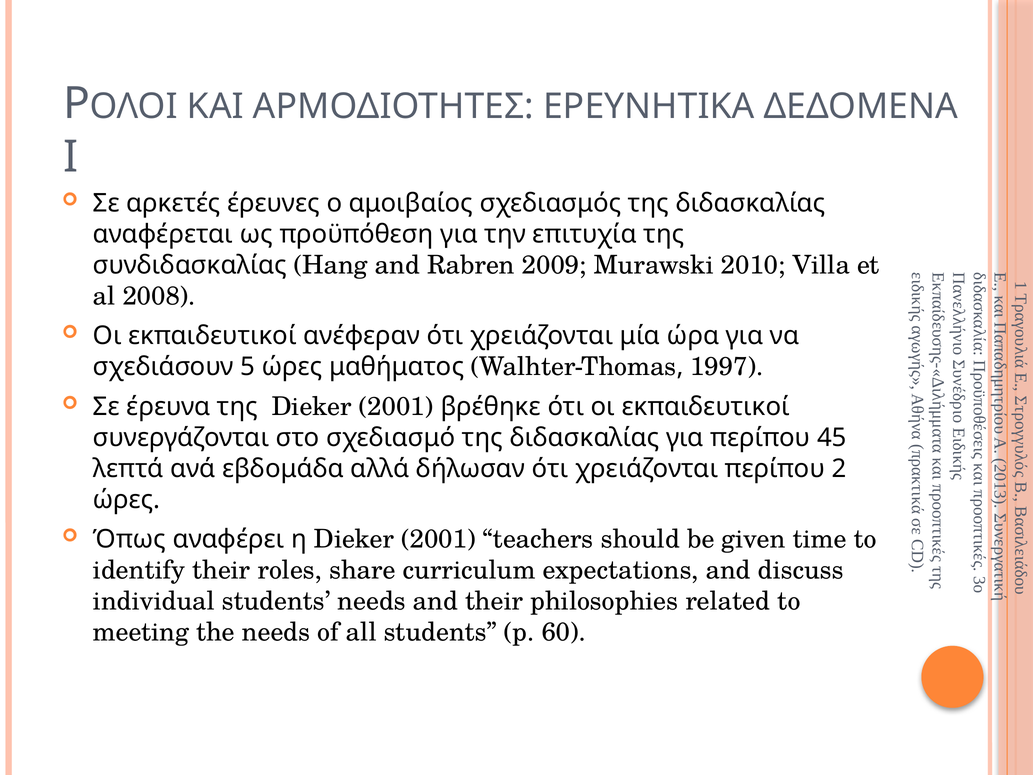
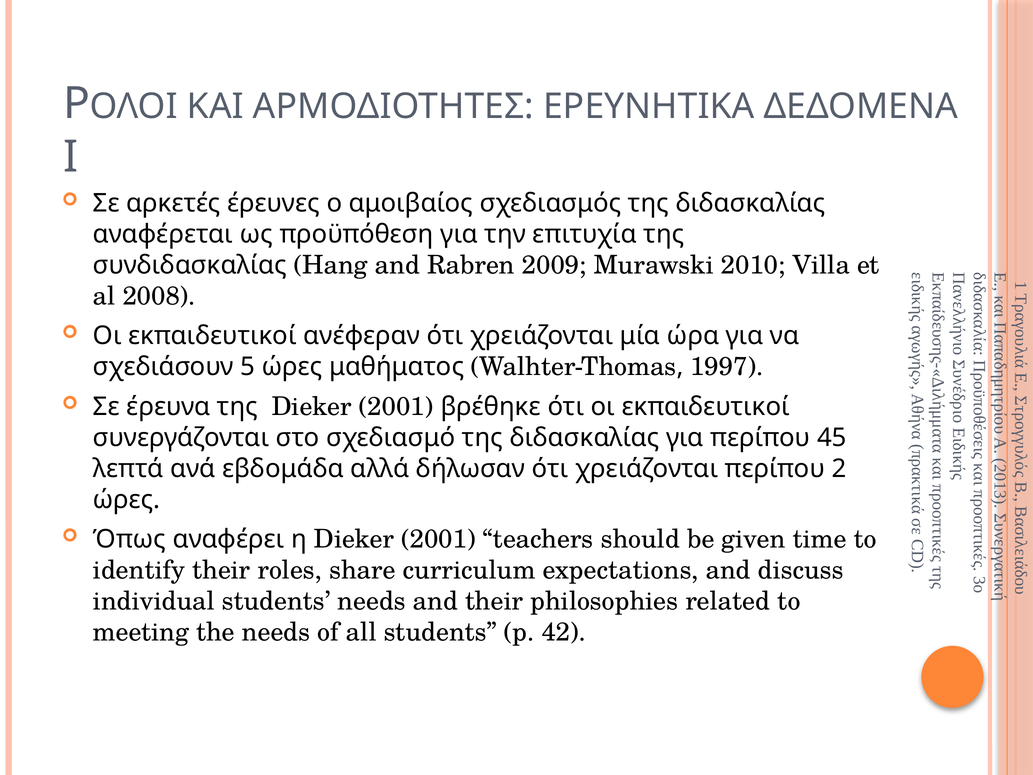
60: 60 -> 42
